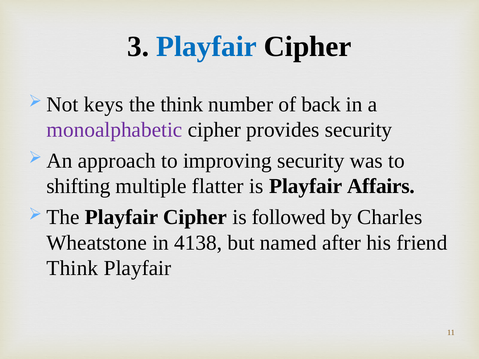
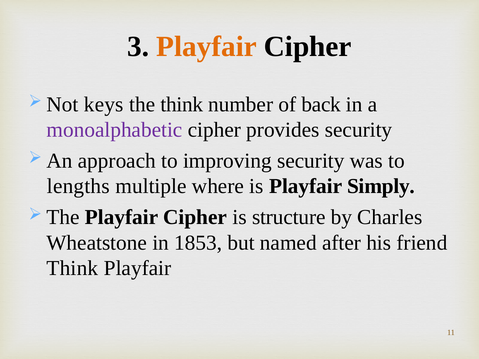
Playfair at (207, 46) colour: blue -> orange
shifting: shifting -> lengths
flatter: flatter -> where
Affairs: Affairs -> Simply
followed: followed -> structure
4138: 4138 -> 1853
